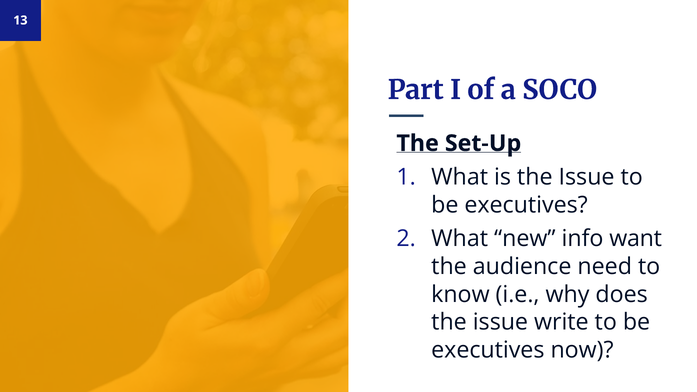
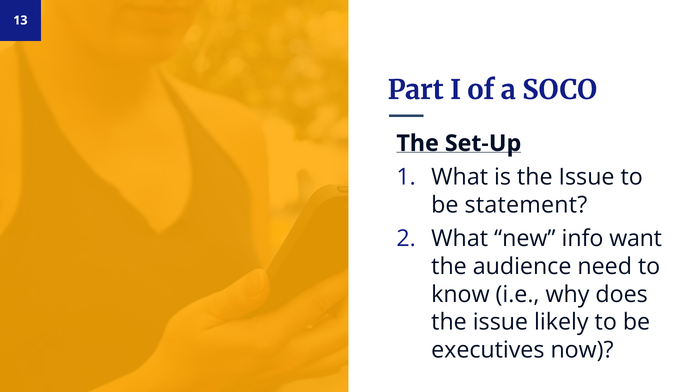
executives at (526, 205): executives -> statement
write: write -> likely
